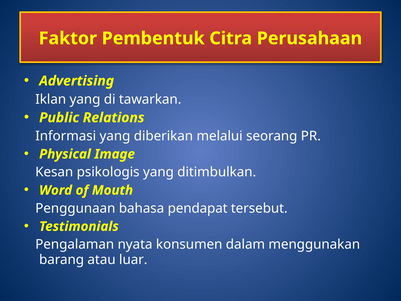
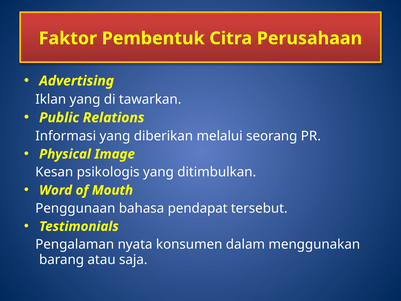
luar: luar -> saja
